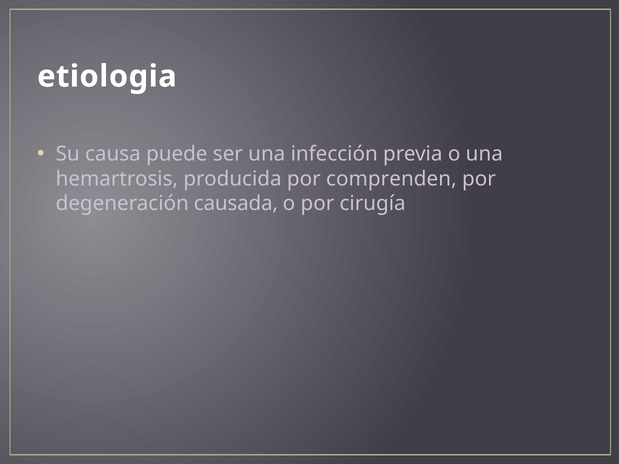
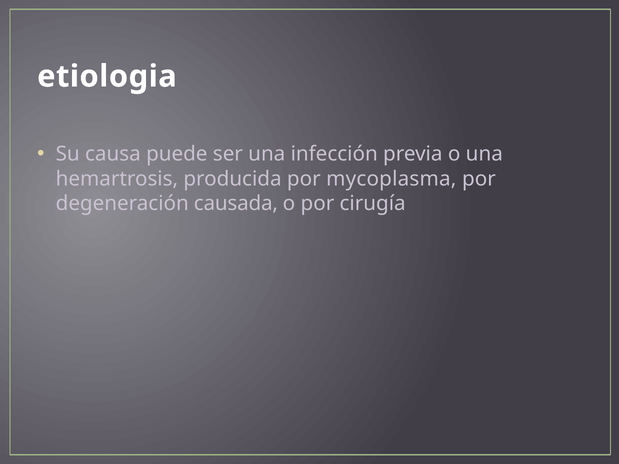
comprenden: comprenden -> mycoplasma
